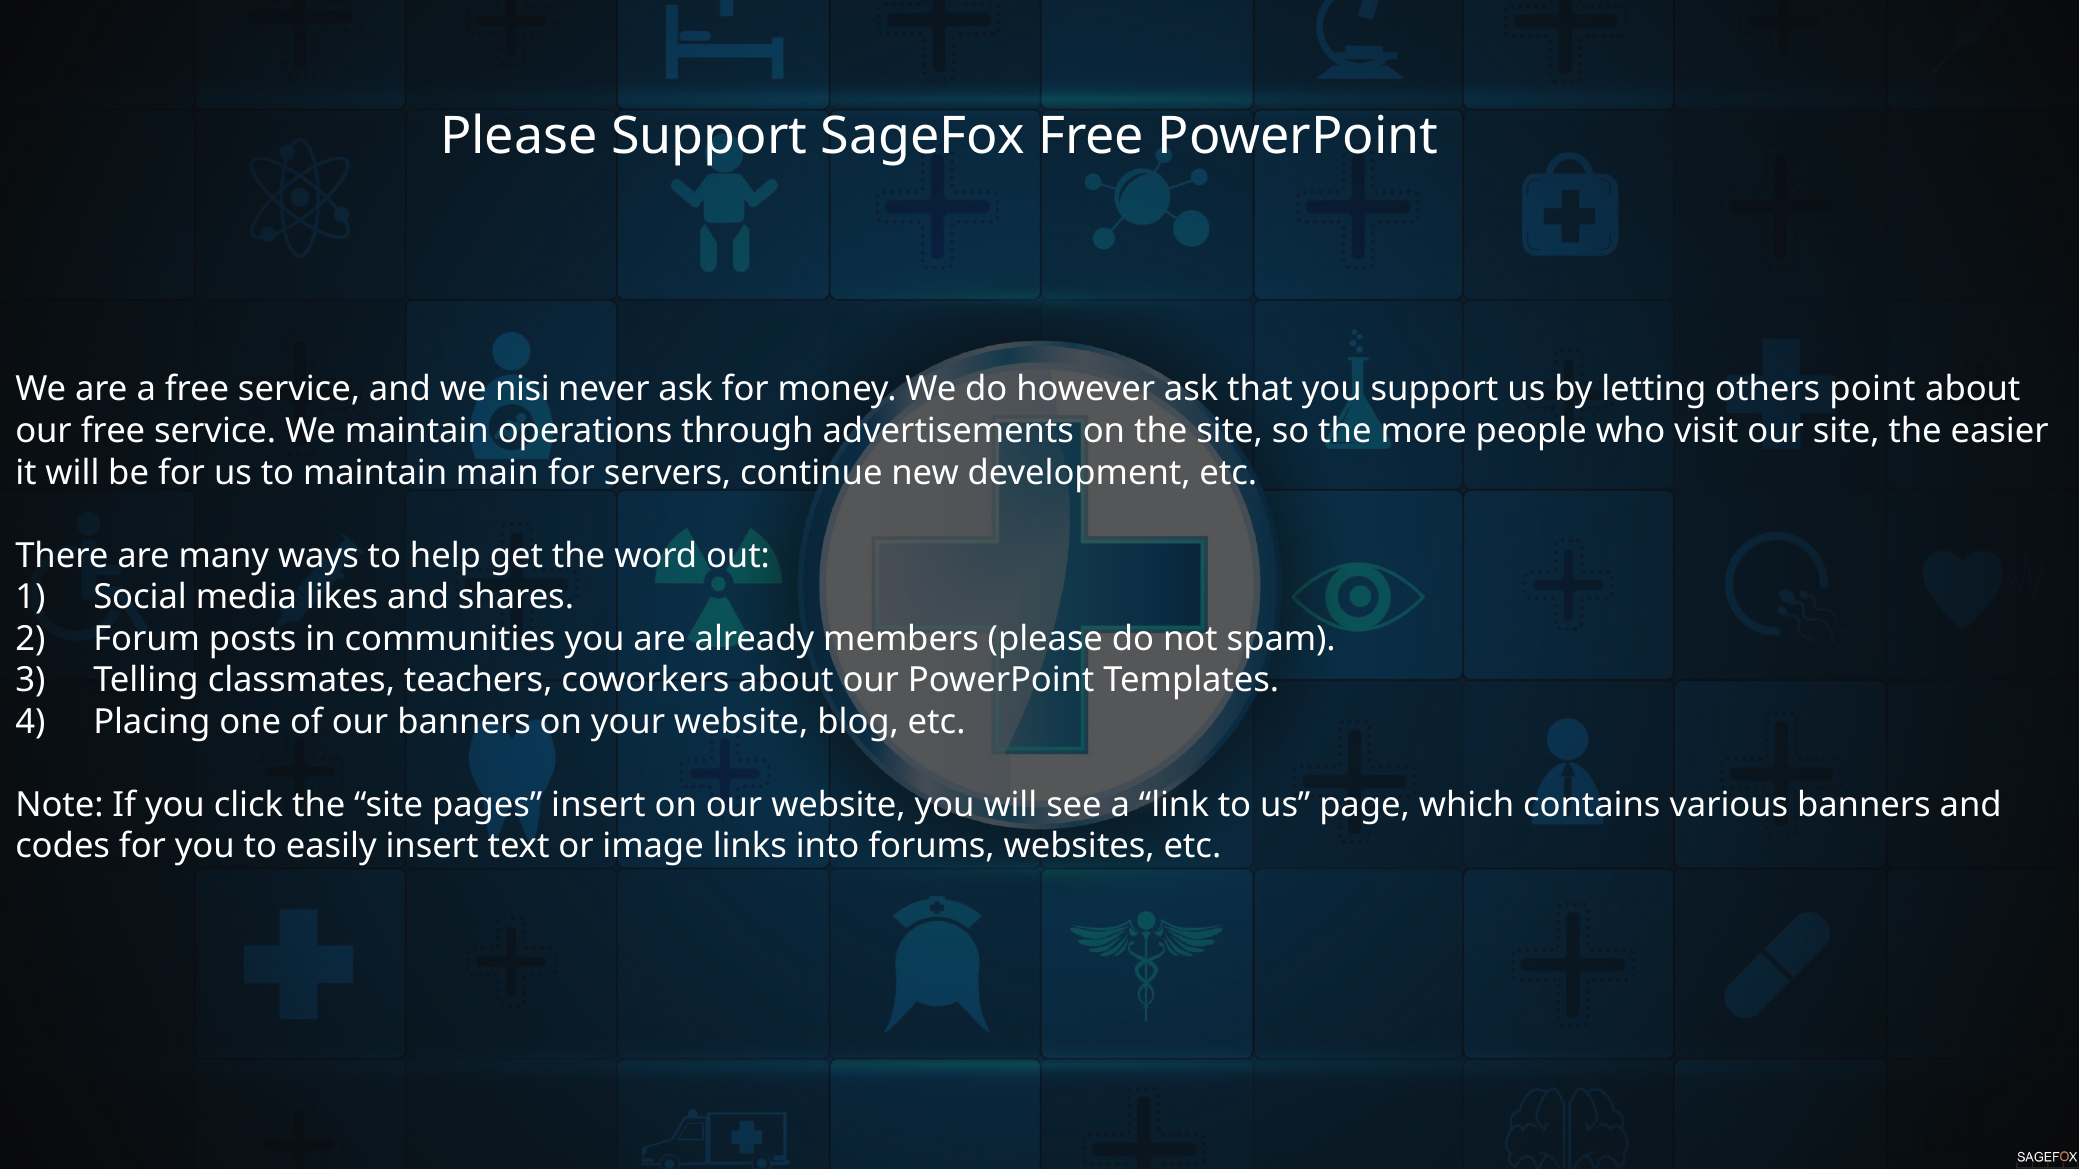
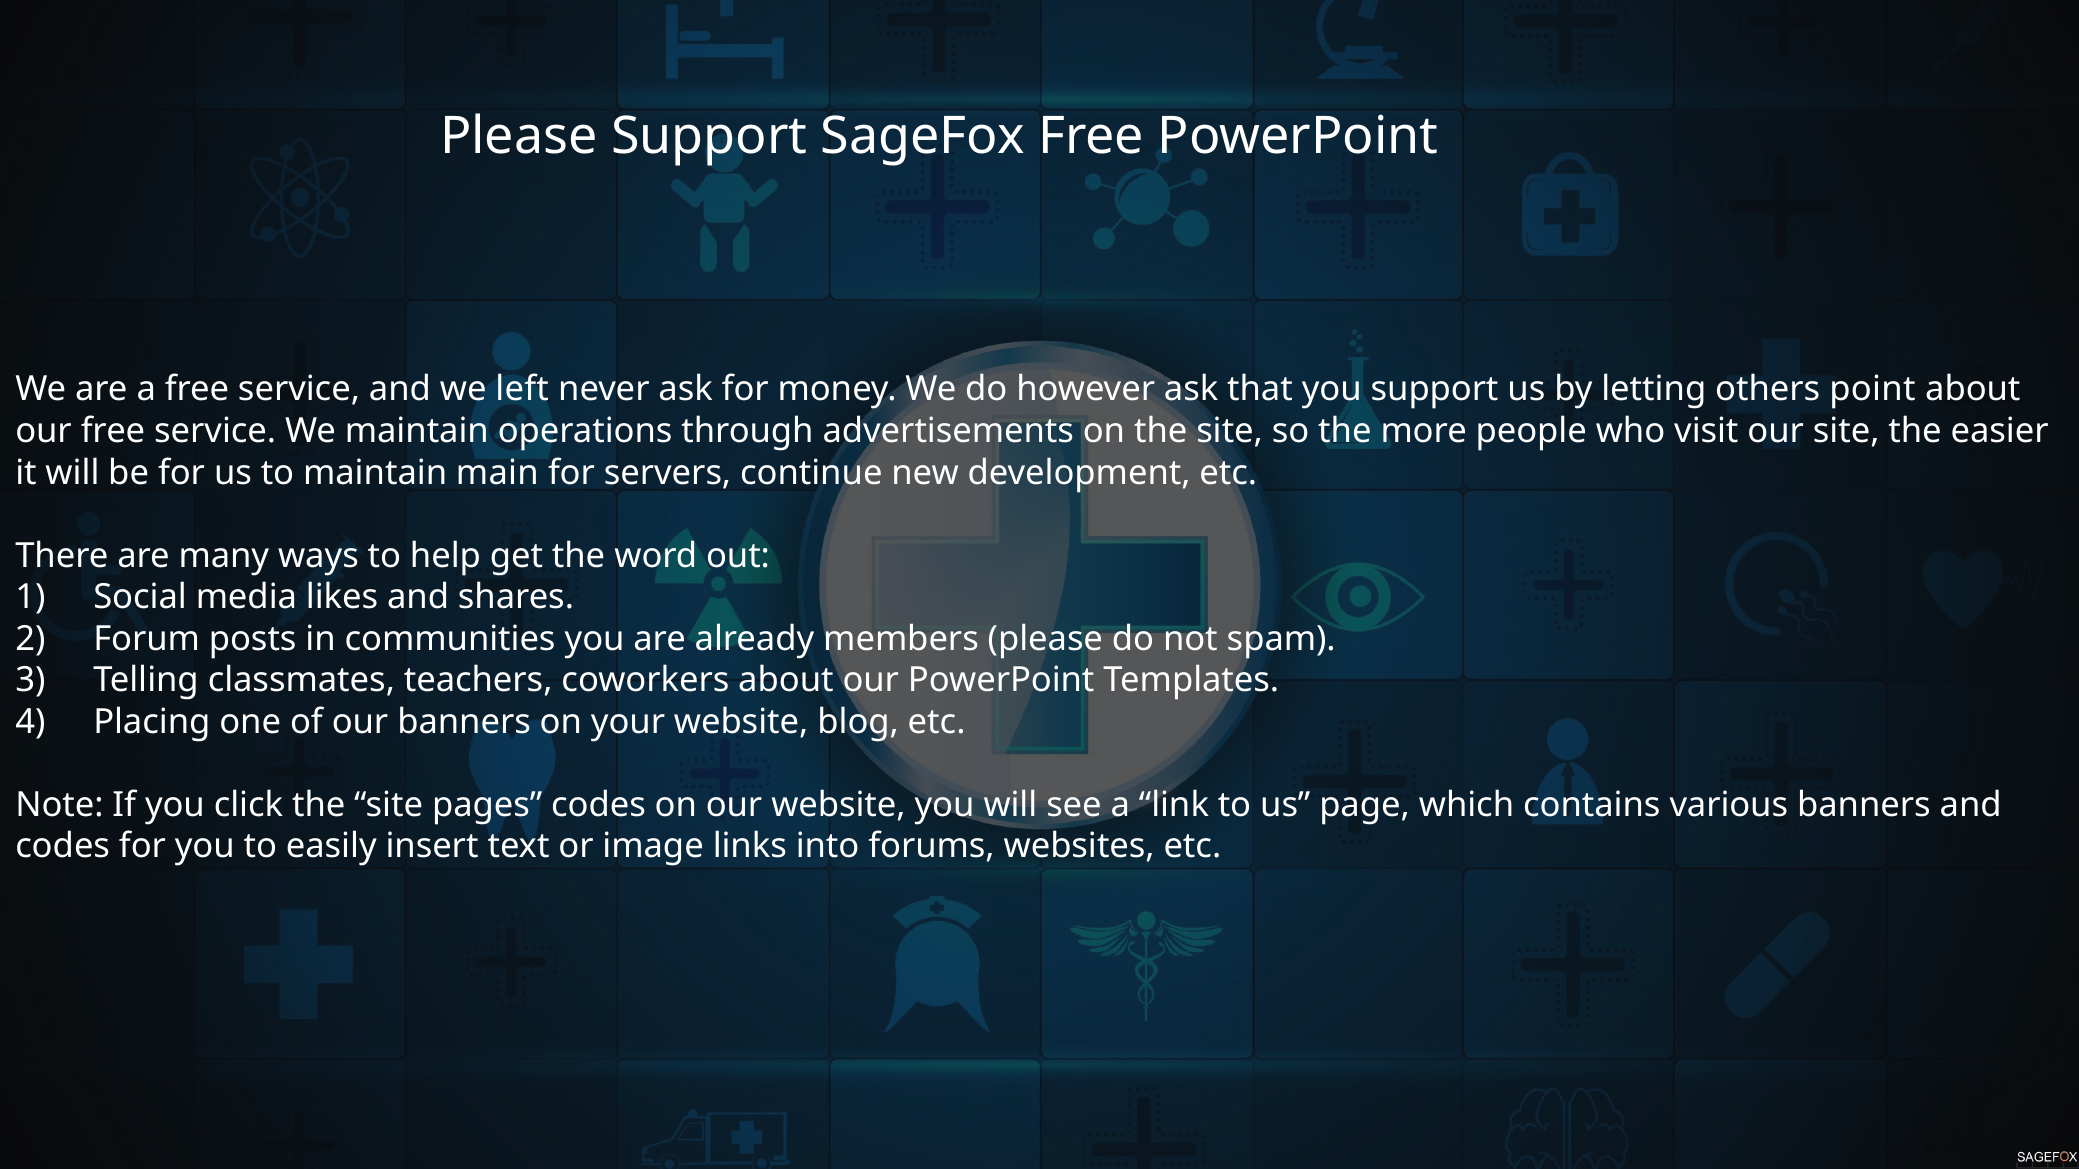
nisi: nisi -> left
pages insert: insert -> codes
